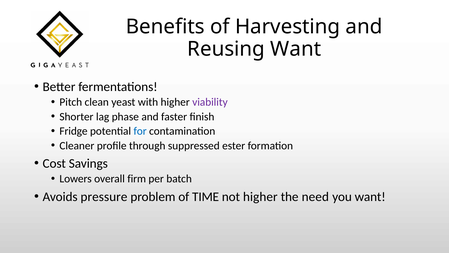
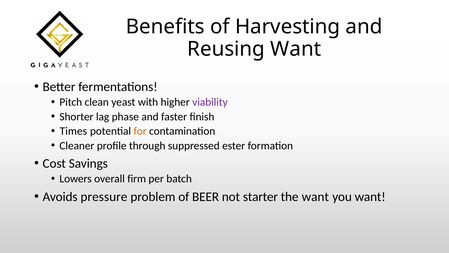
Fridge: Fridge -> Times
for colour: blue -> orange
TIME: TIME -> BEER
not higher: higher -> starter
the need: need -> want
